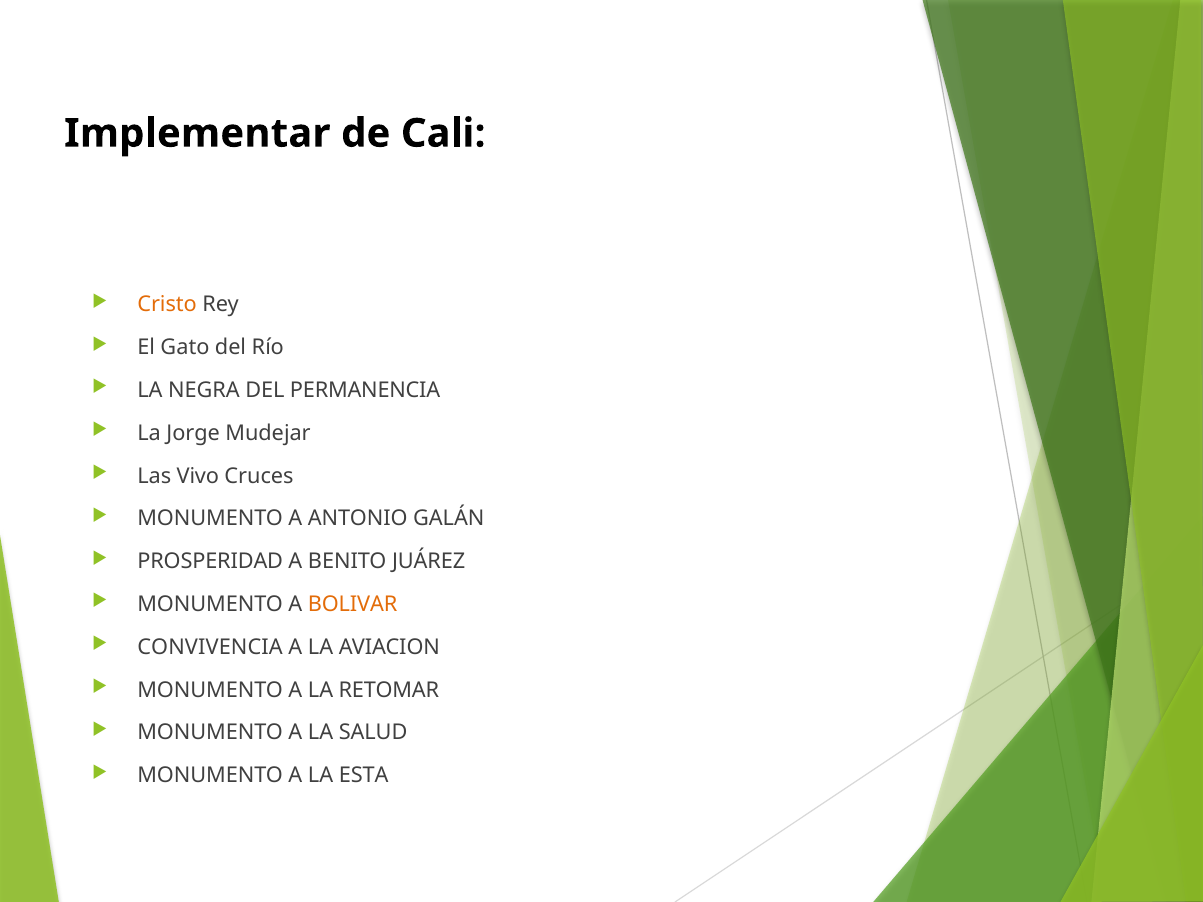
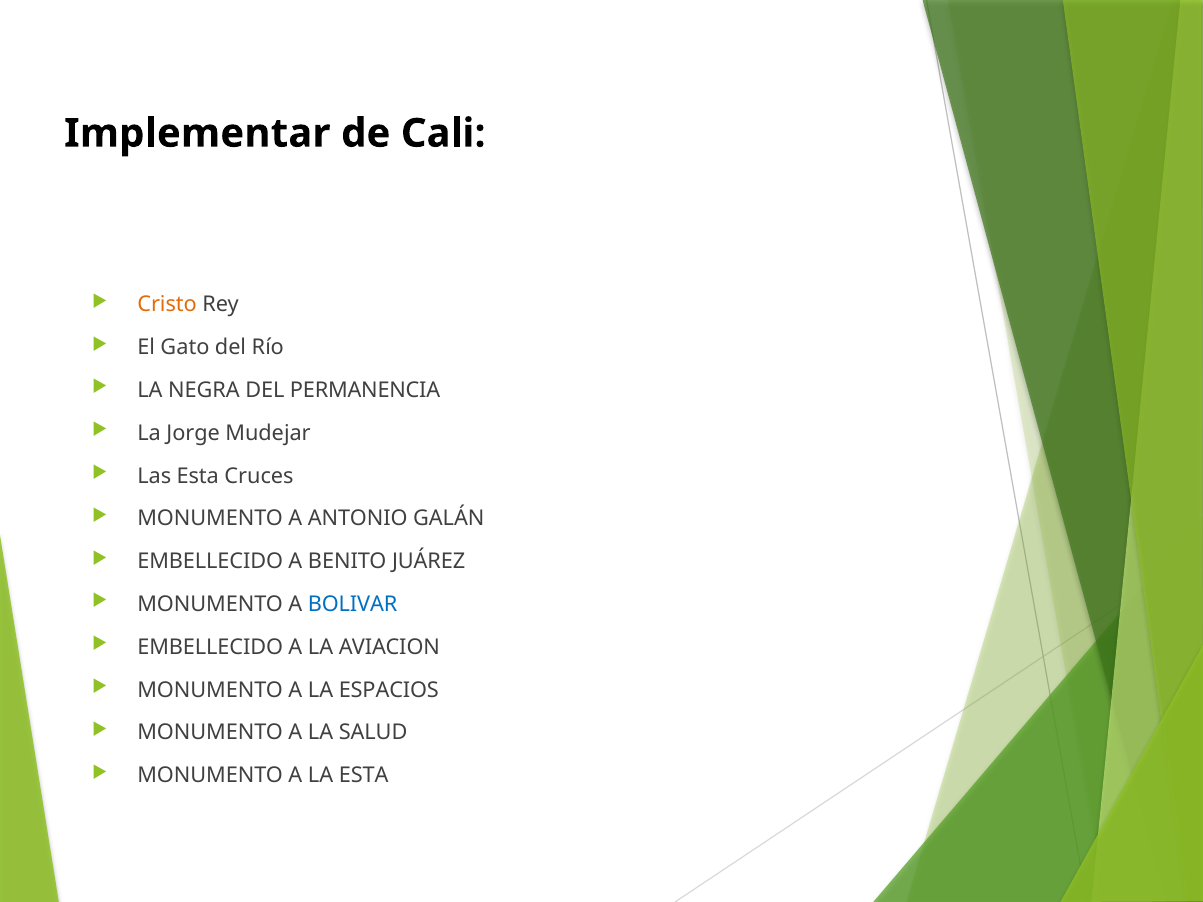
Las Vivo: Vivo -> Esta
PROSPERIDAD at (210, 562): PROSPERIDAD -> EMBELLECIDO
BOLIVAR colour: orange -> blue
CONVIVENCIA at (210, 647): CONVIVENCIA -> EMBELLECIDO
RETOMAR: RETOMAR -> ESPACIOS
